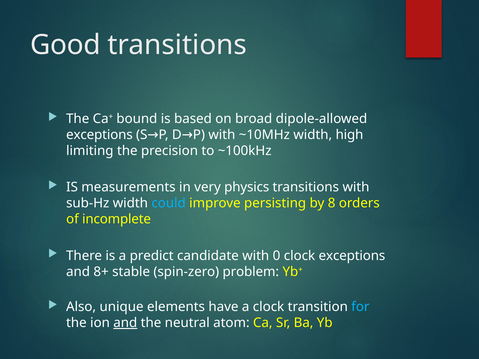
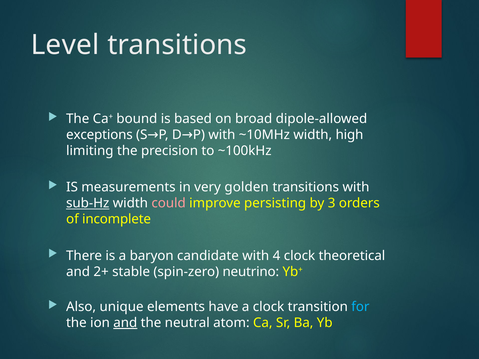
Good: Good -> Level
physics: physics -> golden
sub-Hz underline: none -> present
could colour: light blue -> pink
8: 8 -> 3
predict: predict -> baryon
0: 0 -> 4
clock exceptions: exceptions -> theoretical
8+: 8+ -> 2+
problem: problem -> neutrino
